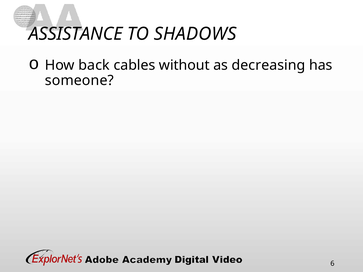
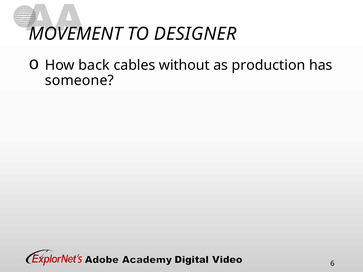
ASSISTANCE: ASSISTANCE -> MOVEMENT
SHADOWS: SHADOWS -> DESIGNER
decreasing: decreasing -> production
